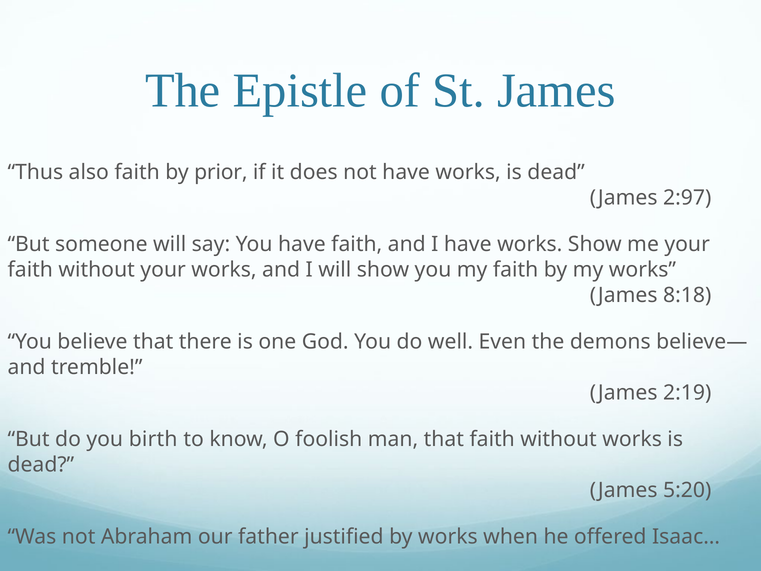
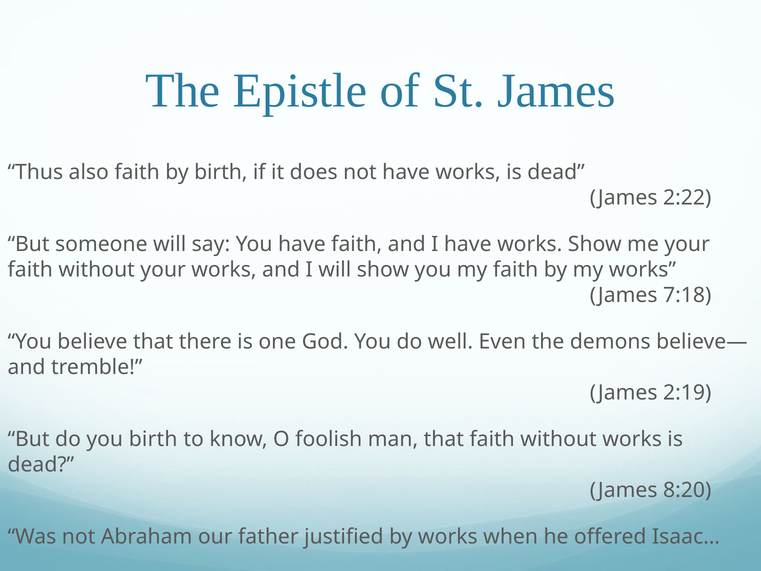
by prior: prior -> birth
2:97: 2:97 -> 2:22
8:18: 8:18 -> 7:18
5:20: 5:20 -> 8:20
